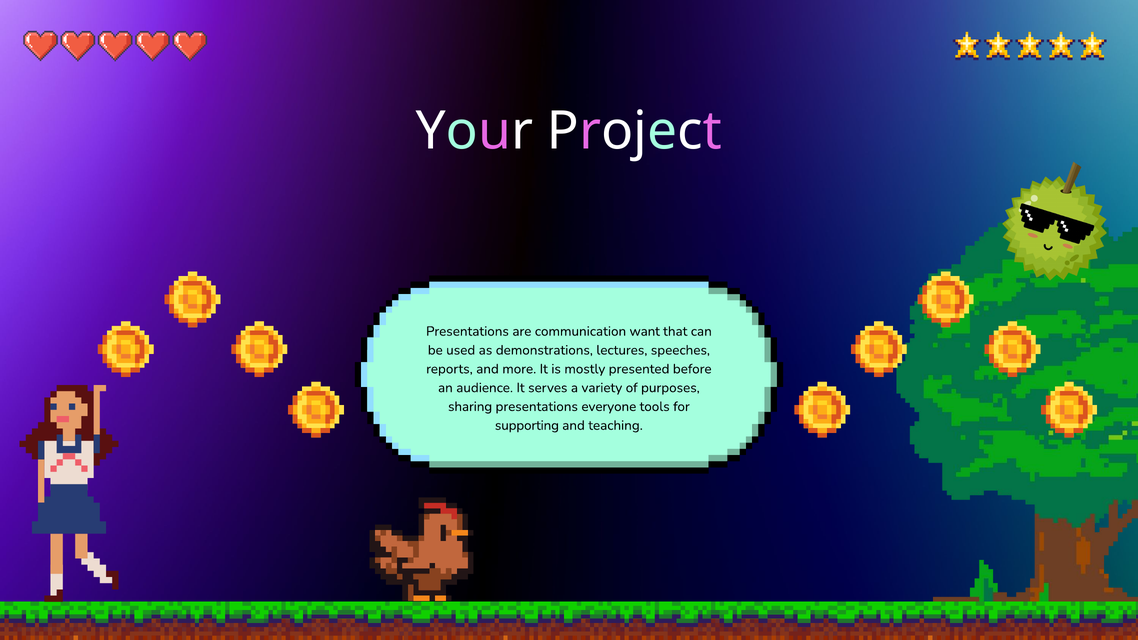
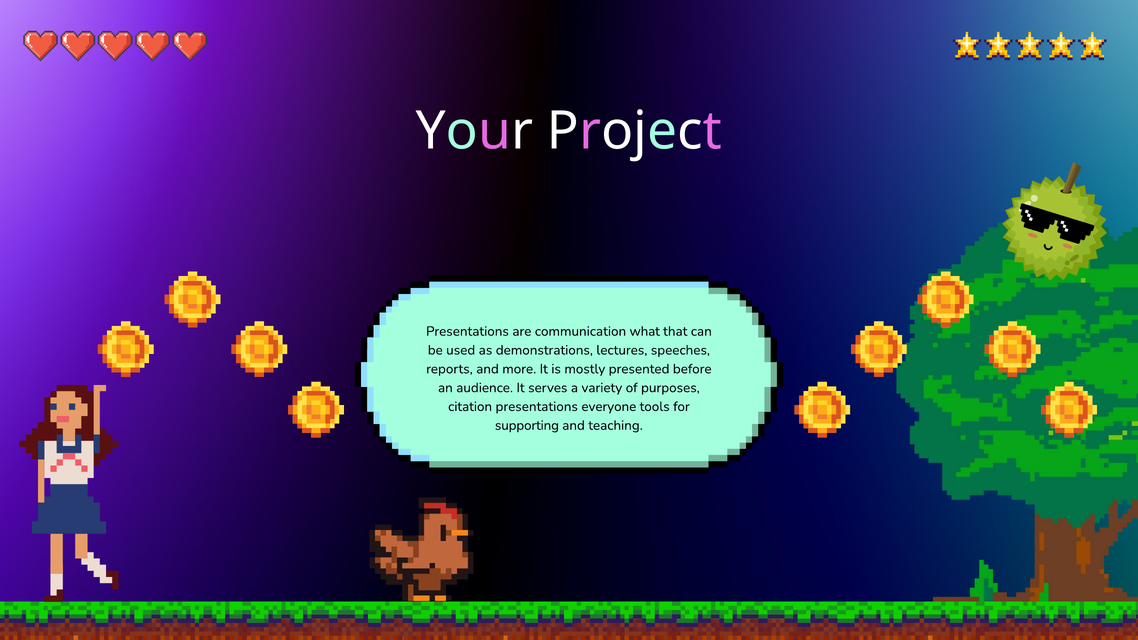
want: want -> what
sharing: sharing -> citation
